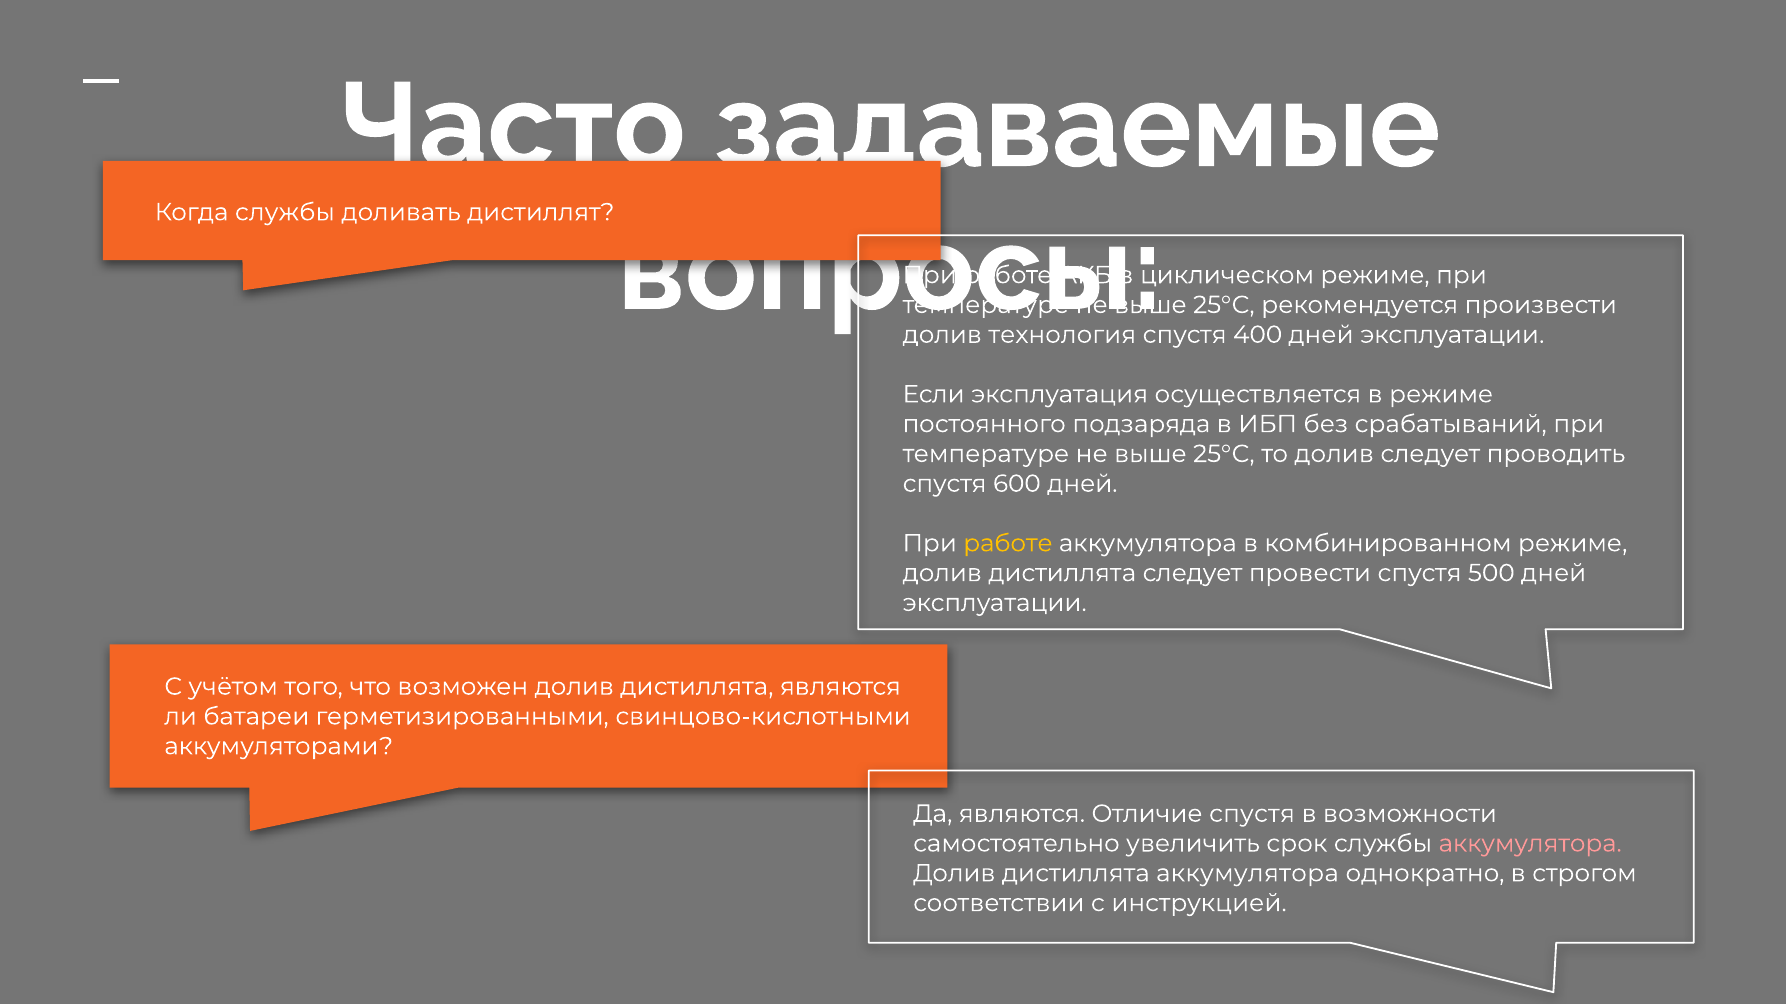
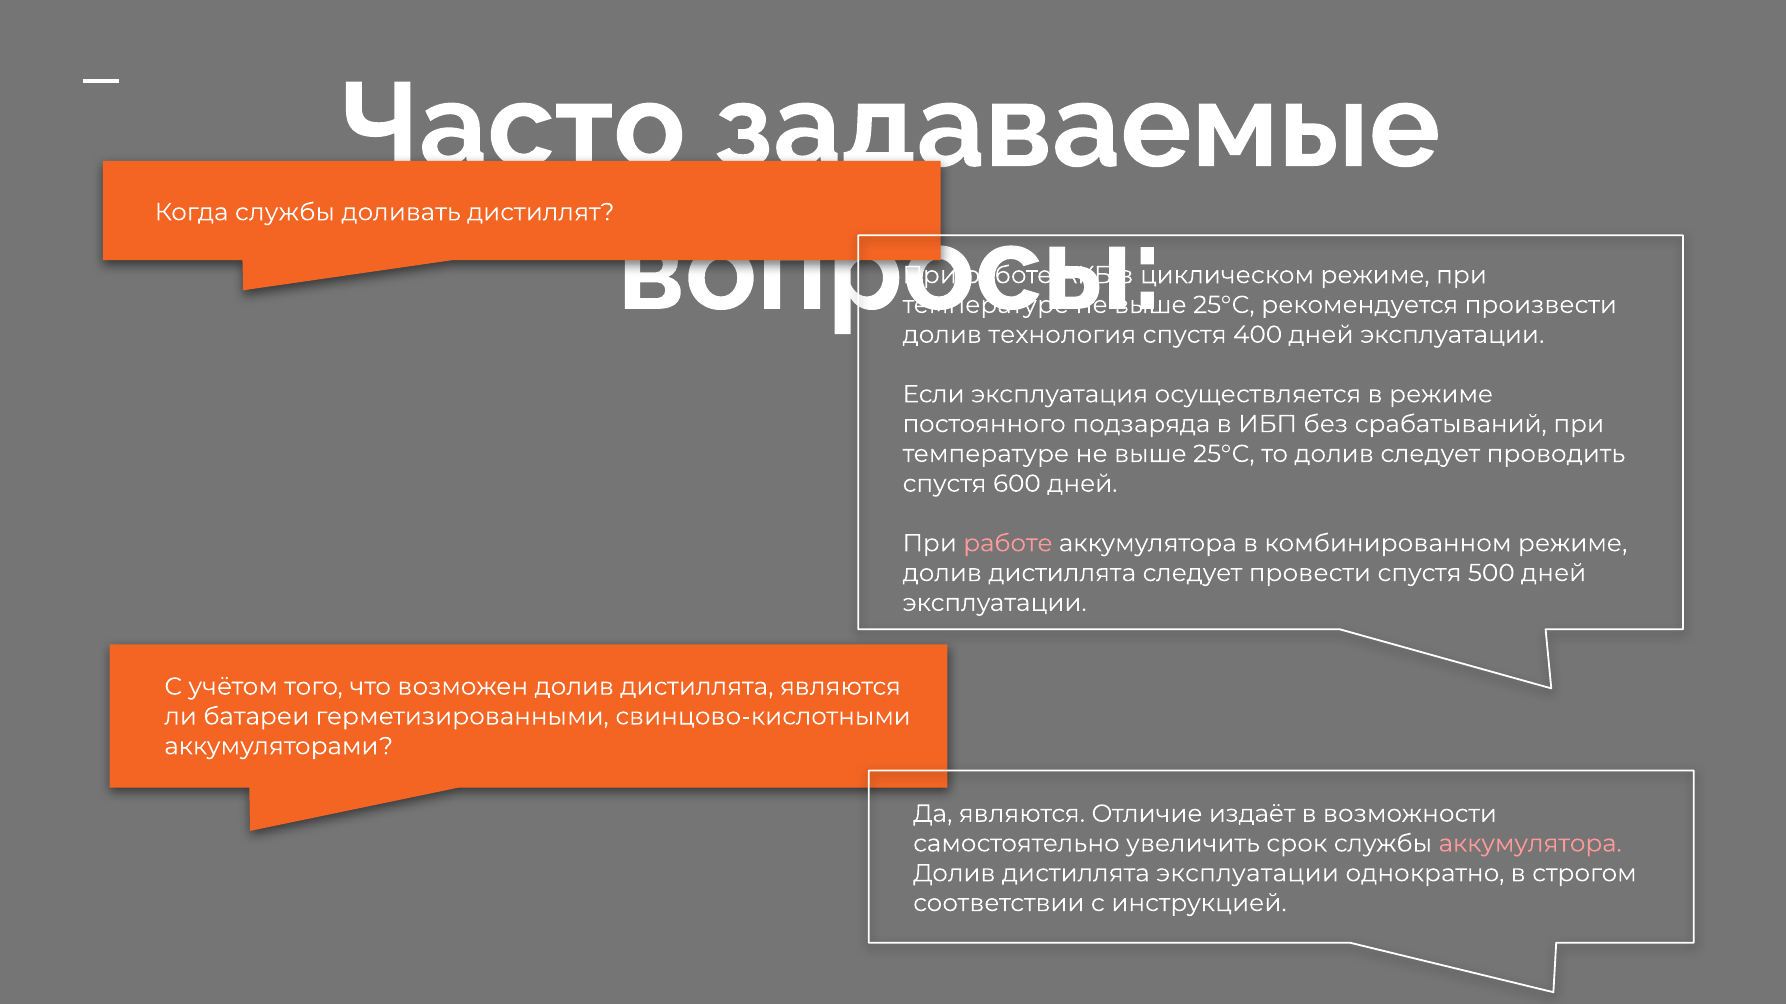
работе at (1008, 544) colour: yellow -> pink
Отличие спустя: спустя -> издаёт
дистиллята аккумулятора: аккумулятора -> эксплуатации
